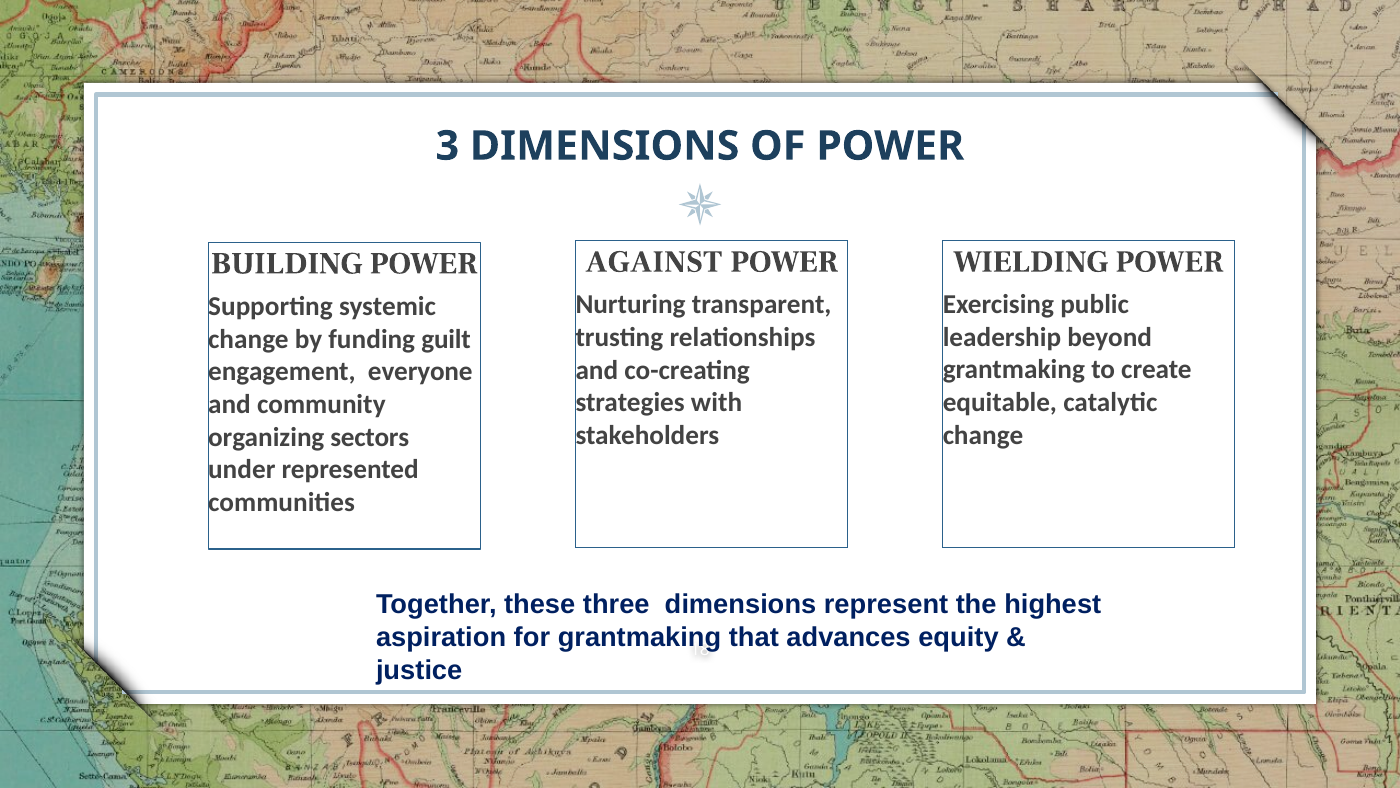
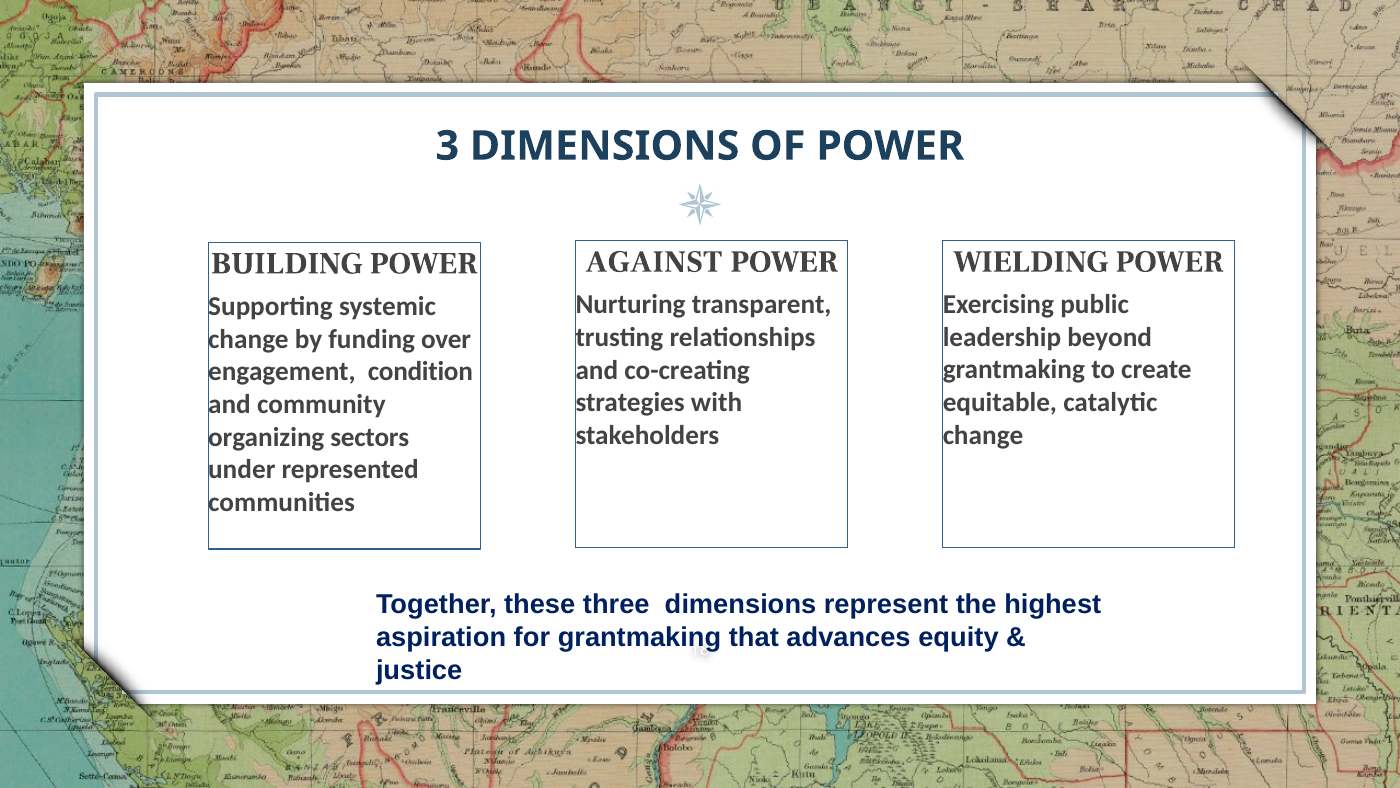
guilt: guilt -> over
everyone: everyone -> condition
